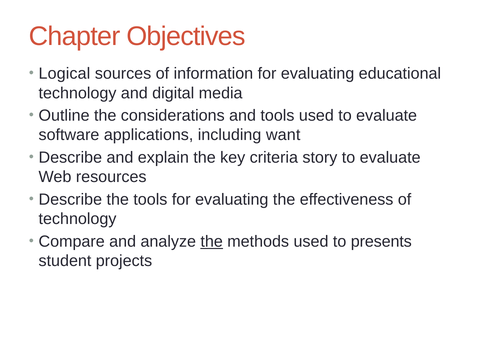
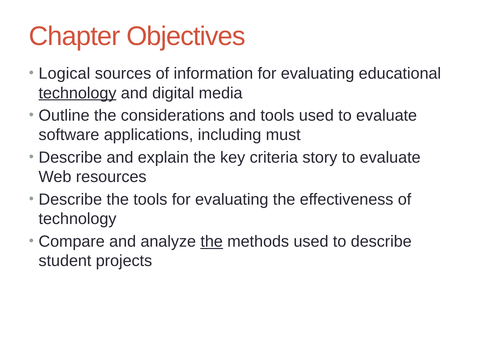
technology at (78, 93) underline: none -> present
want: want -> must
to presents: presents -> describe
